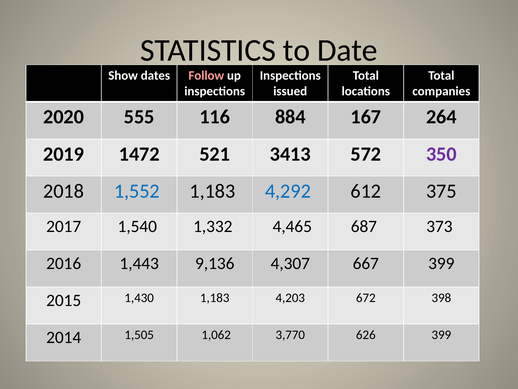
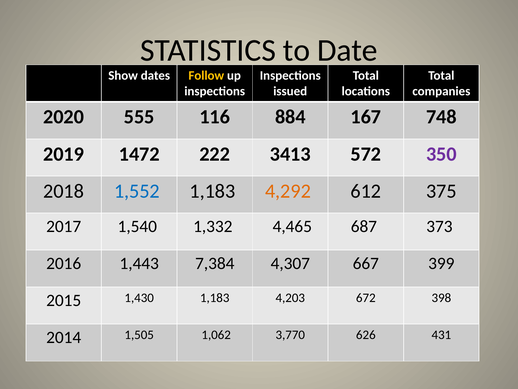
Follow colour: pink -> yellow
264: 264 -> 748
521: 521 -> 222
4,292 colour: blue -> orange
9,136: 9,136 -> 7,384
626 399: 399 -> 431
